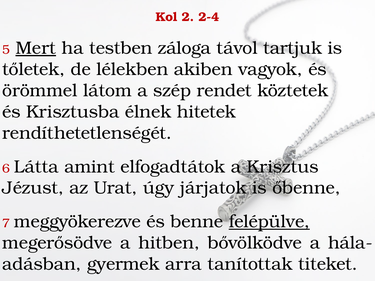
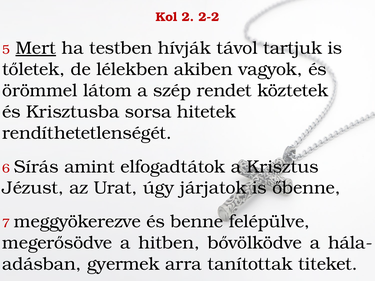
2-4: 2-4 -> 2-2
záloga: záloga -> hívják
élnek: élnek -> sorsa
Látta: Látta -> Sírás
felépülve underline: present -> none
